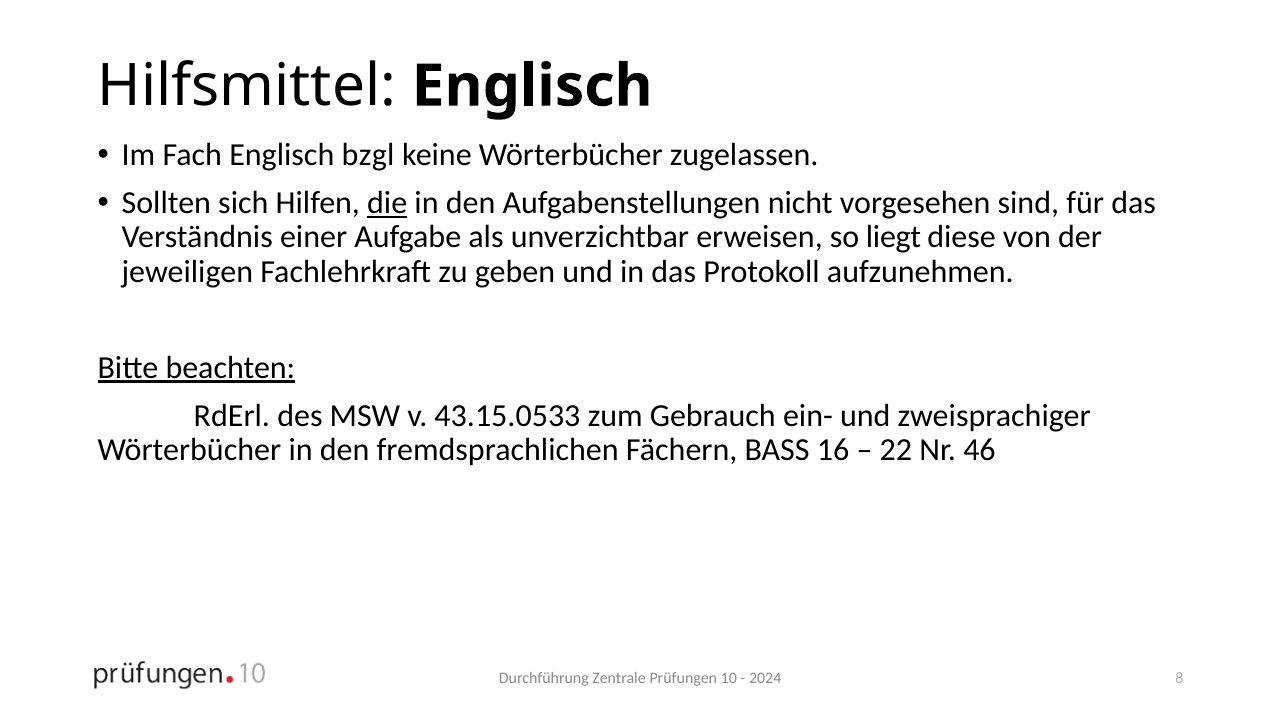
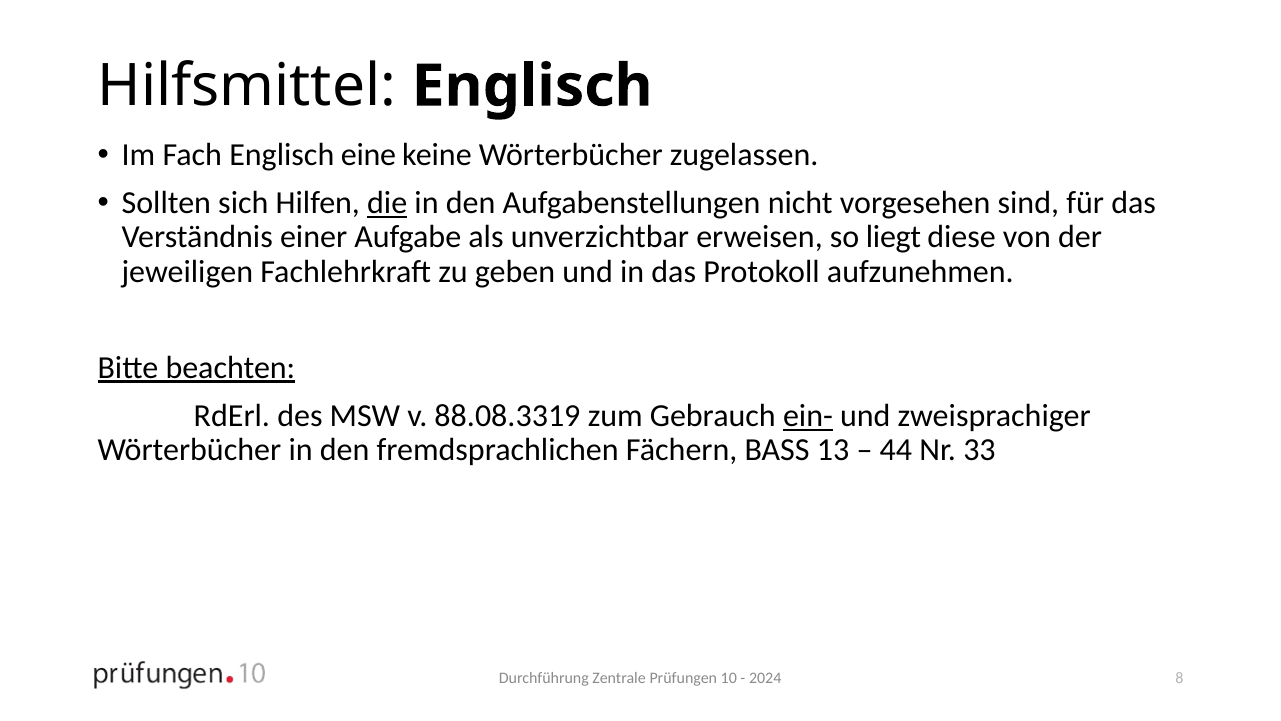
bzgl: bzgl -> eine
43.15.0533: 43.15.0533 -> 88.08.3319
ein- underline: none -> present
16: 16 -> 13
22: 22 -> 44
46: 46 -> 33
